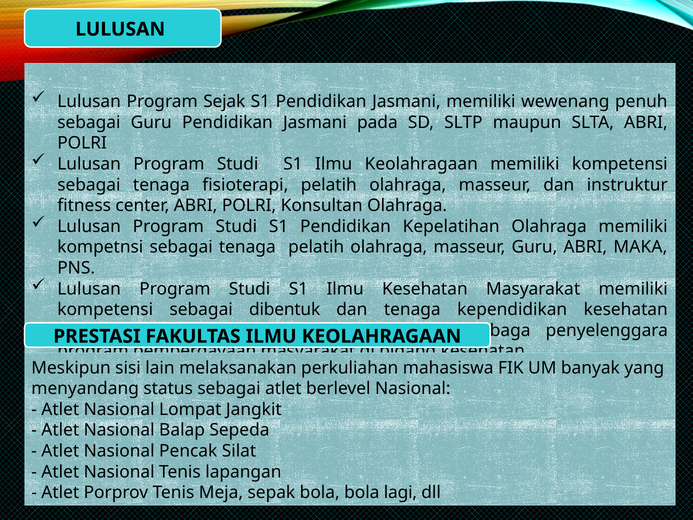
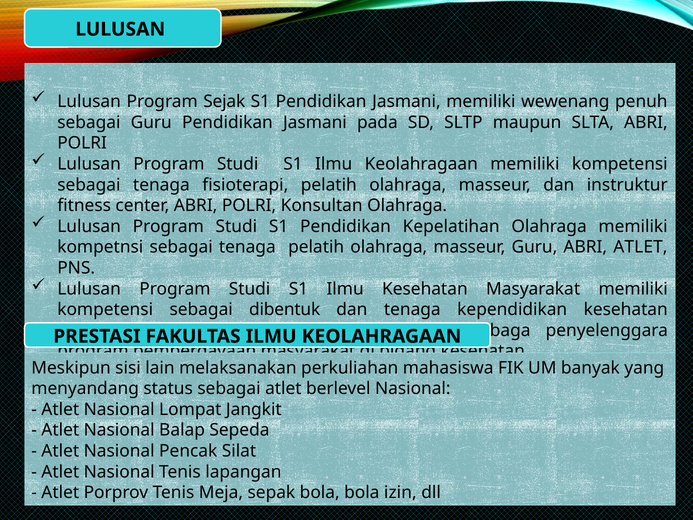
ABRI MAKA: MAKA -> ATLET
lagi: lagi -> izin
